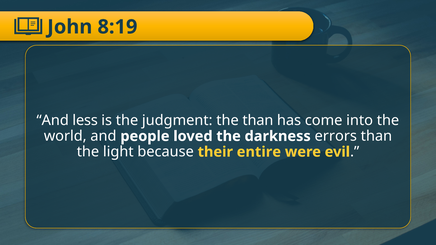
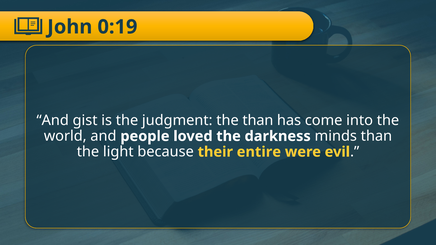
8:19: 8:19 -> 0:19
less: less -> gist
errors: errors -> minds
